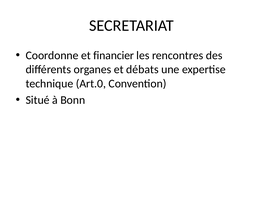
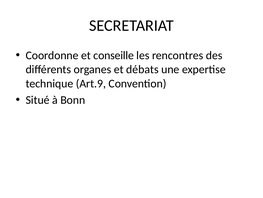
financier: financier -> conseille
Art.0: Art.0 -> Art.9
